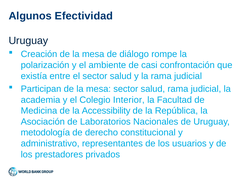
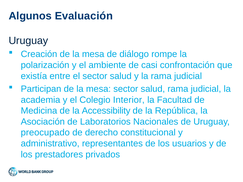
Efectividad: Efectividad -> Evaluación
metodología: metodología -> preocupado
